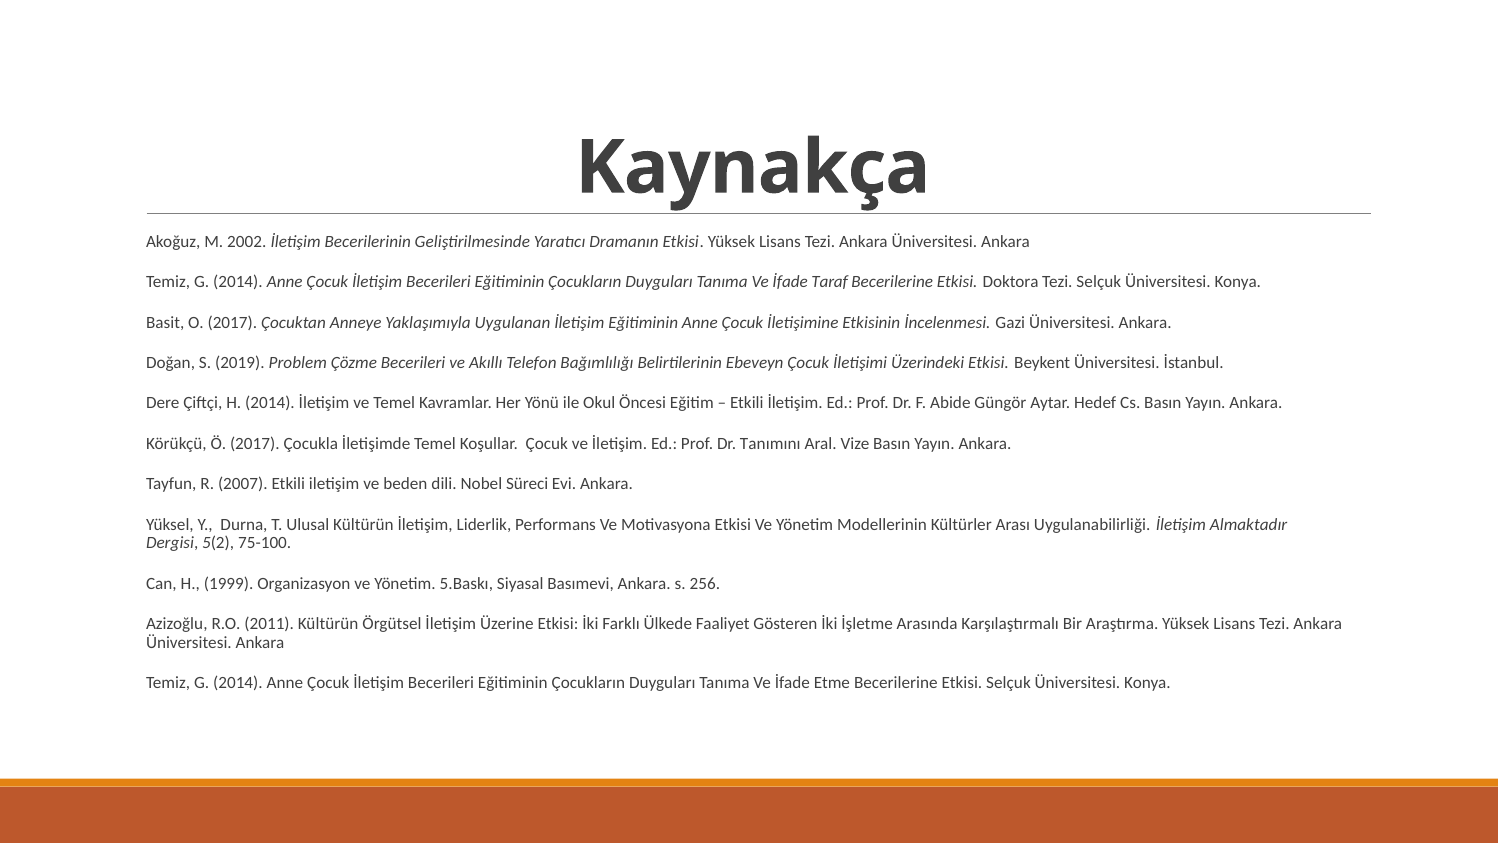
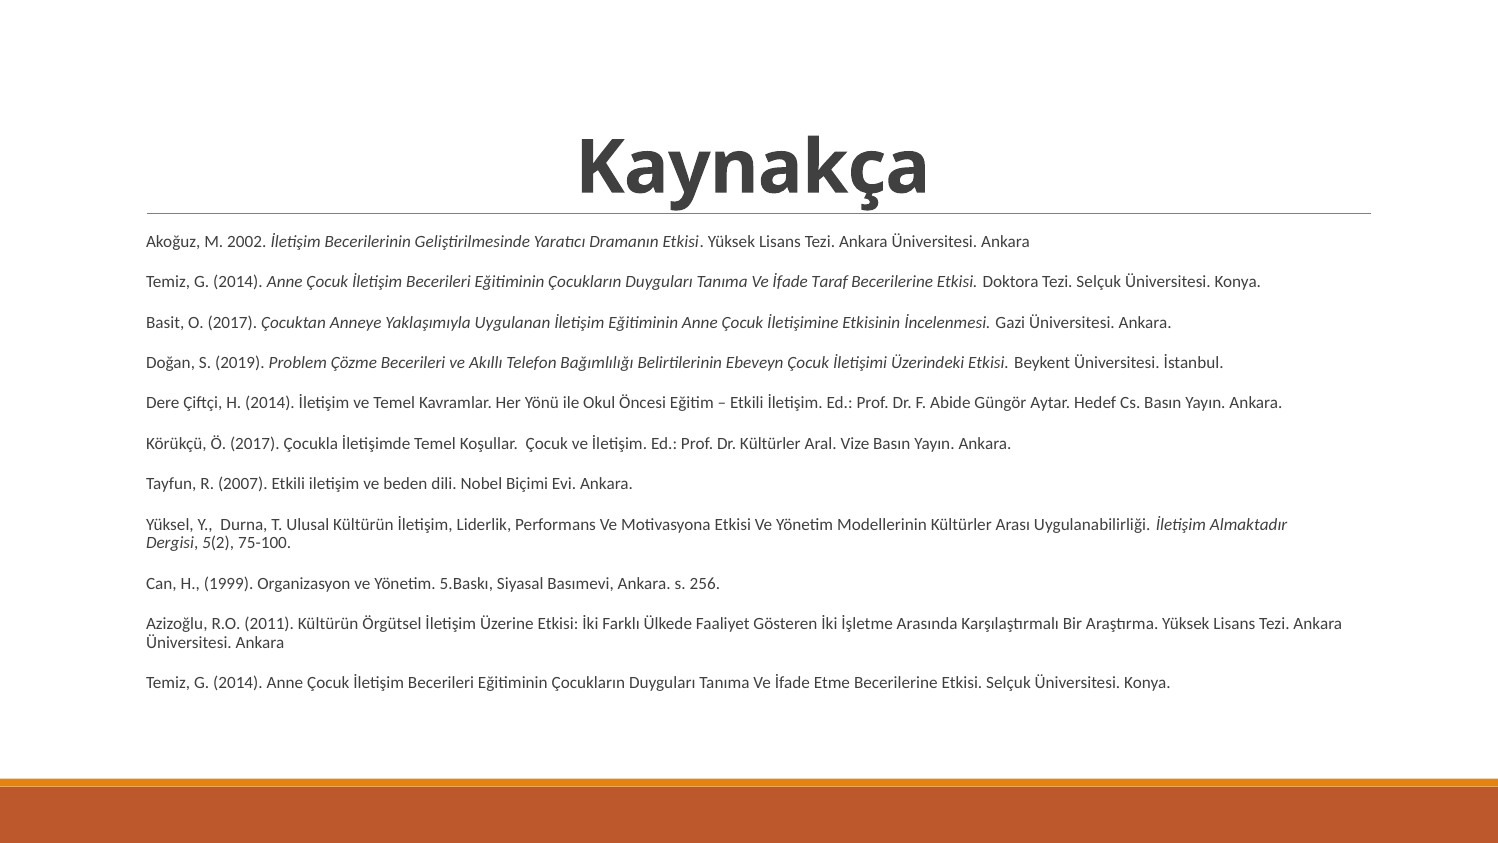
Dr Tanımını: Tanımını -> Kültürler
Süreci: Süreci -> Biçimi
